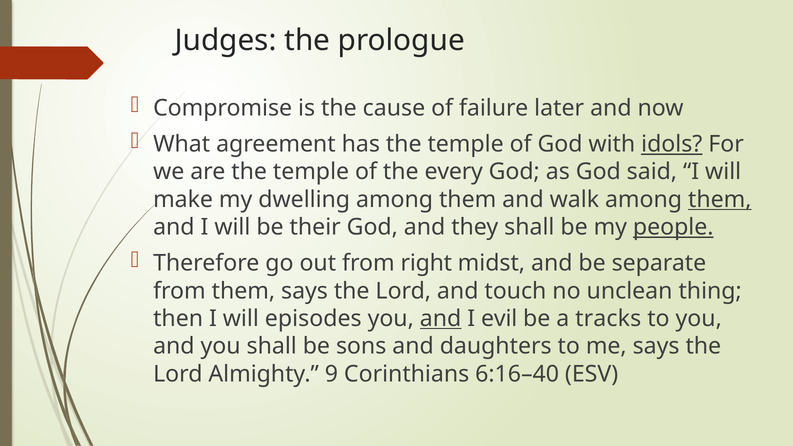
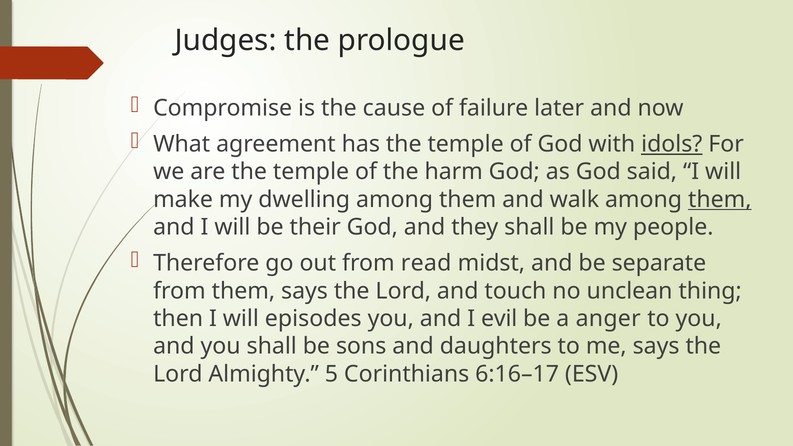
every: every -> harm
people underline: present -> none
right: right -> read
and at (441, 319) underline: present -> none
tracks: tracks -> anger
9: 9 -> 5
6:16–40: 6:16–40 -> 6:16–17
